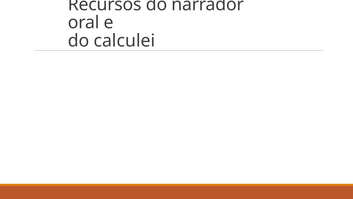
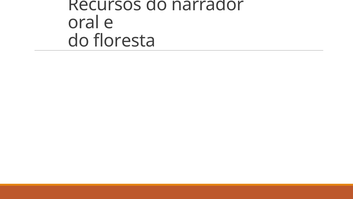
calculei: calculei -> floresta
